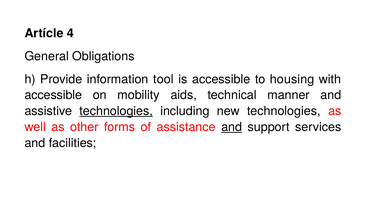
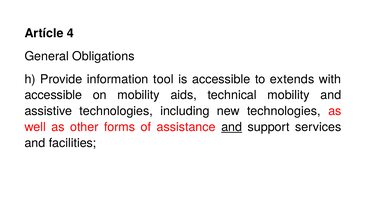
housing: housing -> extends
technical manner: manner -> mobility
technologies at (116, 111) underline: present -> none
